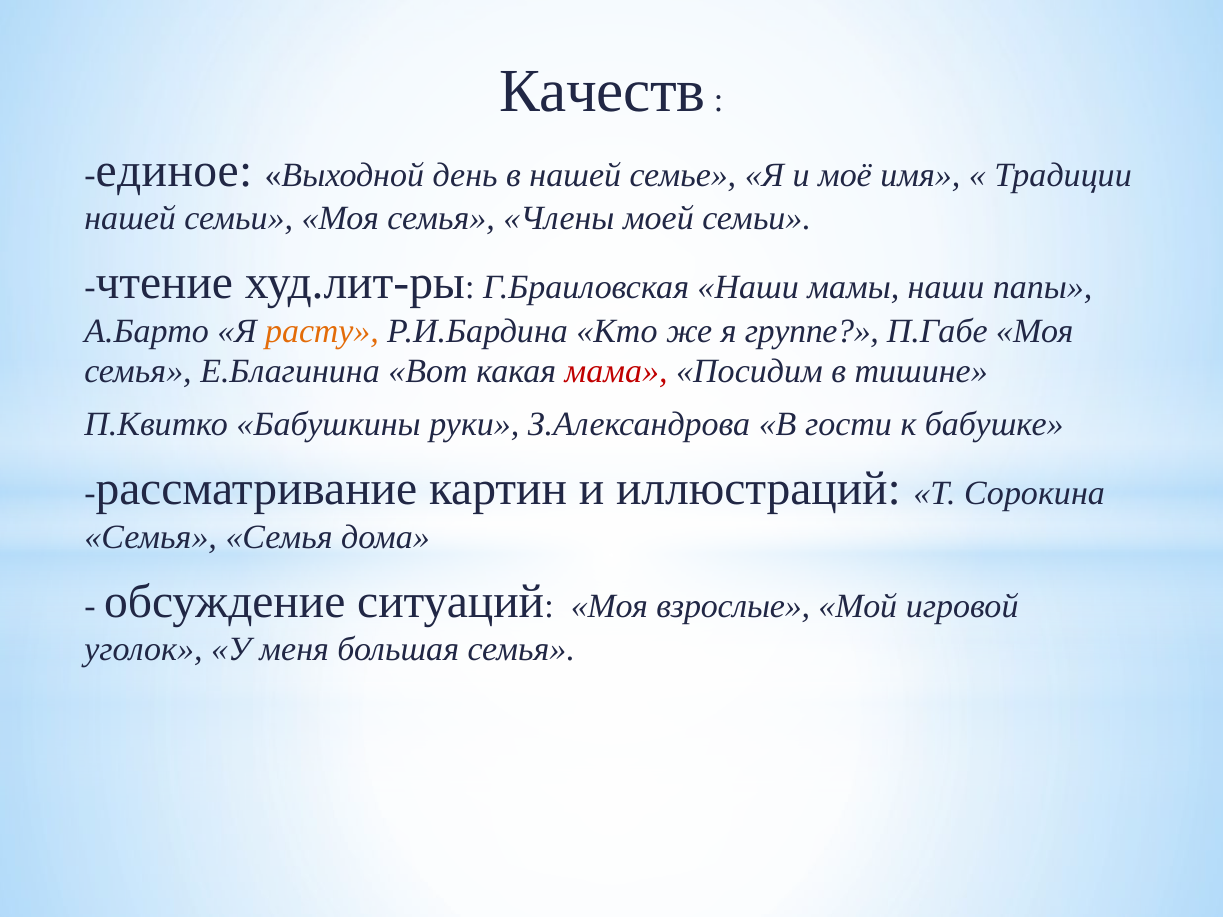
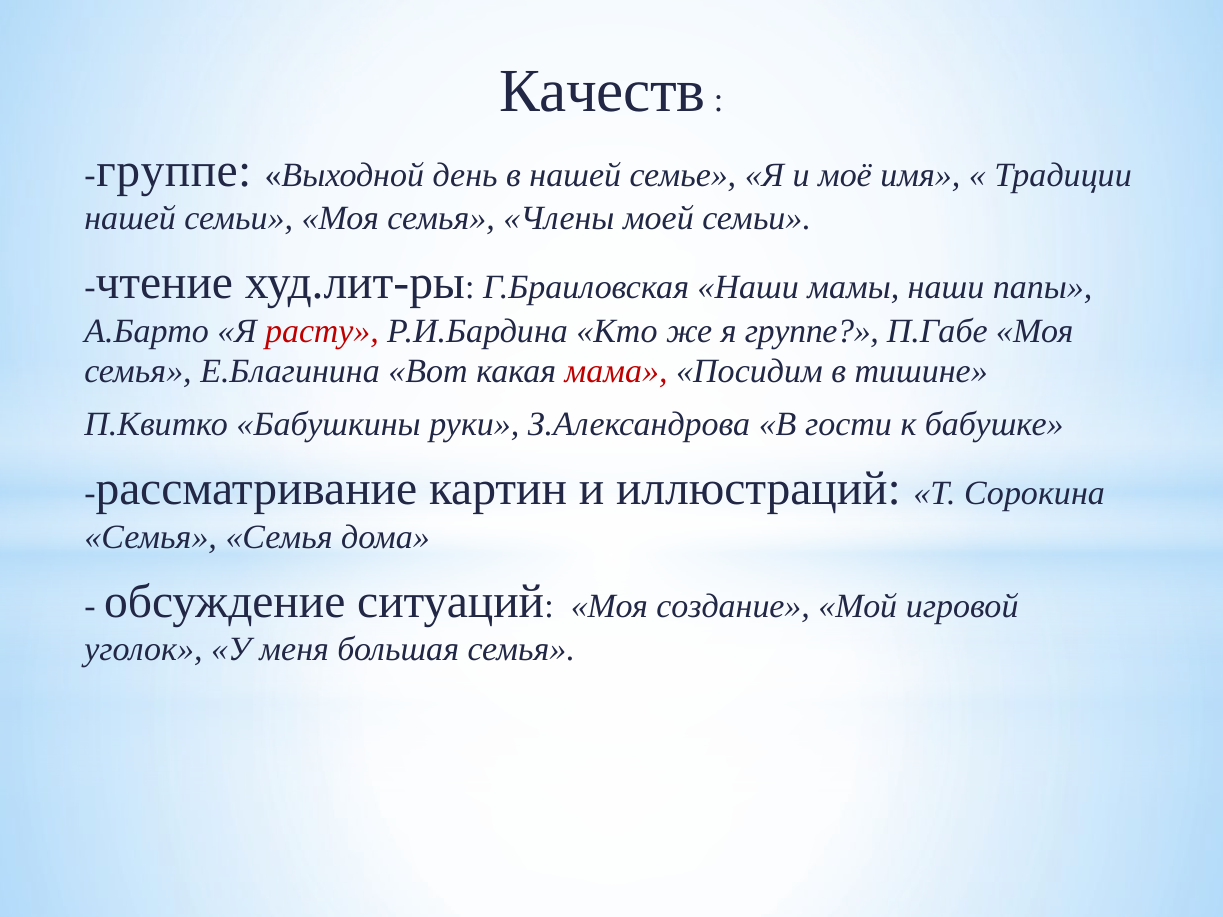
единое at (174, 170): единое -> группе
расту colour: orange -> red
взрослые: взрослые -> создание
